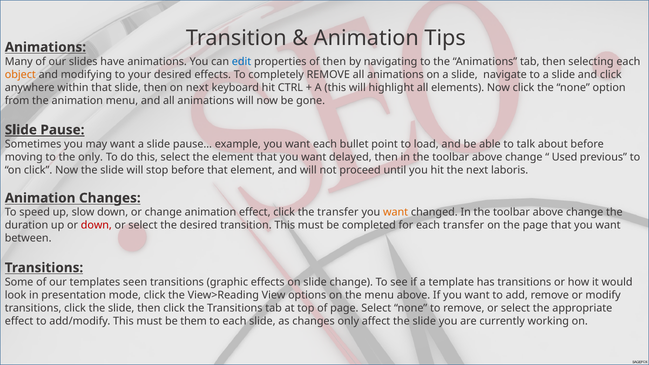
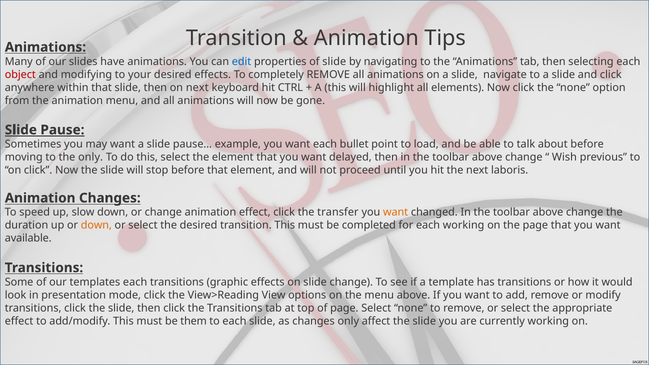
of then: then -> slide
object colour: orange -> red
Used: Used -> Wish
down at (96, 225) colour: red -> orange
each transfer: transfer -> working
between: between -> available
templates seen: seen -> each
